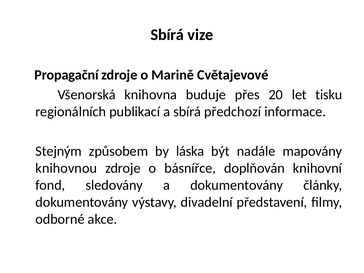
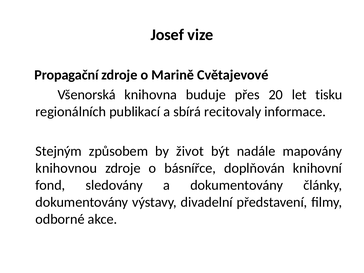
Sbírá at (167, 35): Sbírá -> Josef
předchozí: předchozí -> recitovaly
láska: láska -> život
